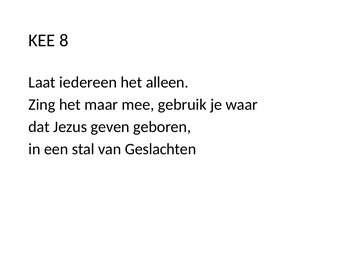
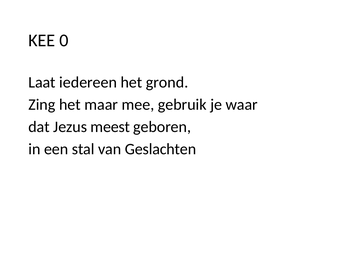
8: 8 -> 0
alleen: alleen -> grond
geven: geven -> meest
